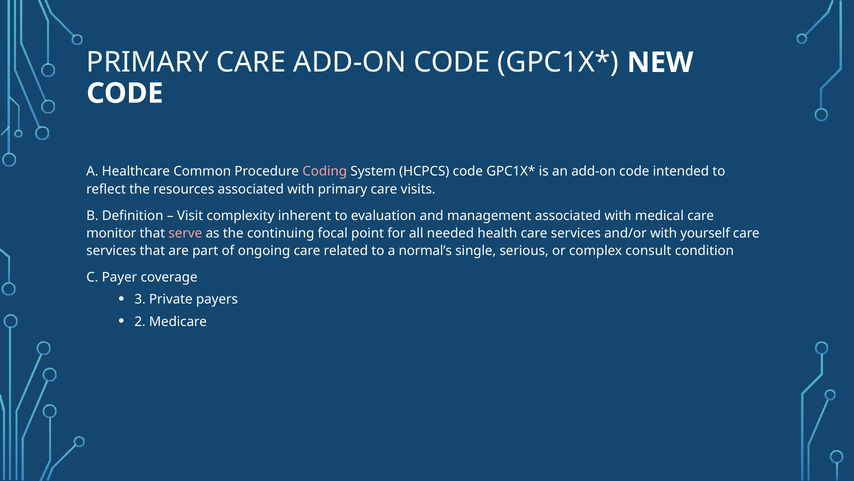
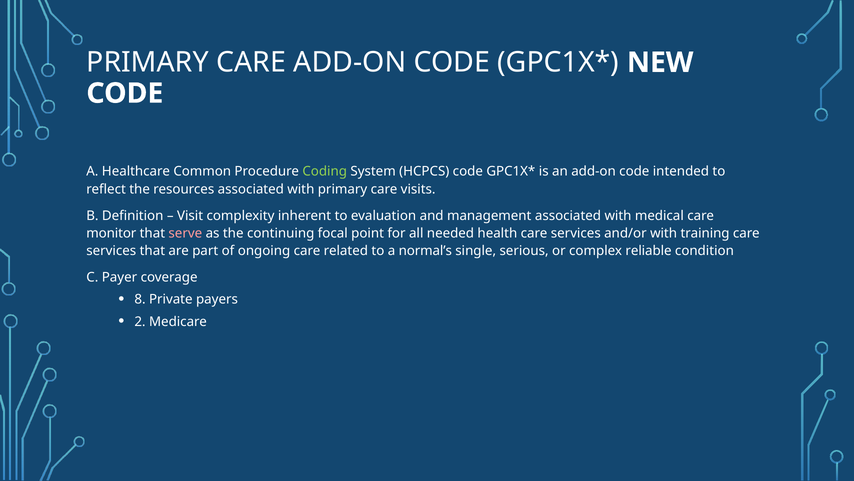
Coding colour: pink -> light green
yourself: yourself -> training
consult: consult -> reliable
3: 3 -> 8
